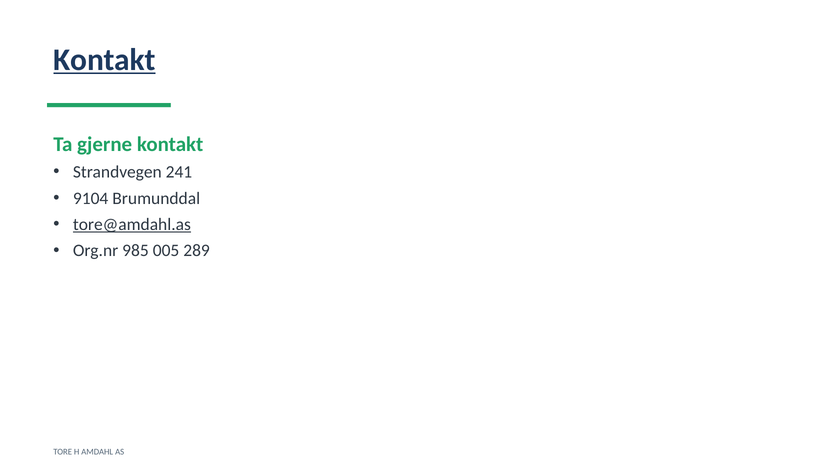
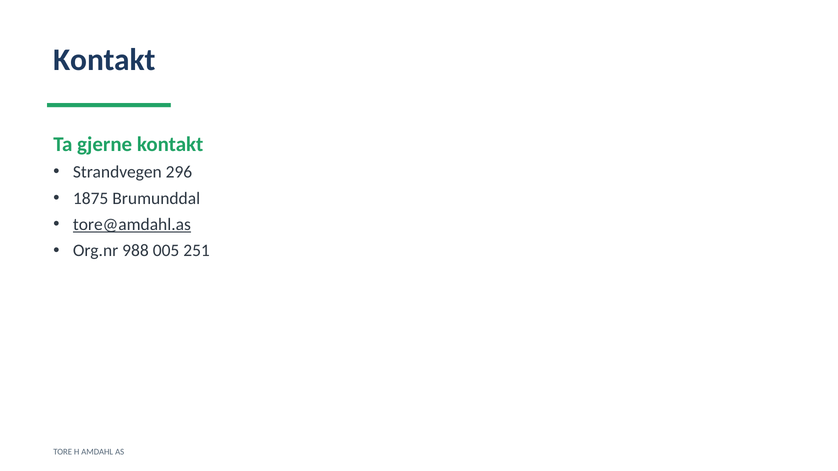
Kontakt at (104, 60) underline: present -> none
241: 241 -> 296
9104: 9104 -> 1875
985: 985 -> 988
289: 289 -> 251
